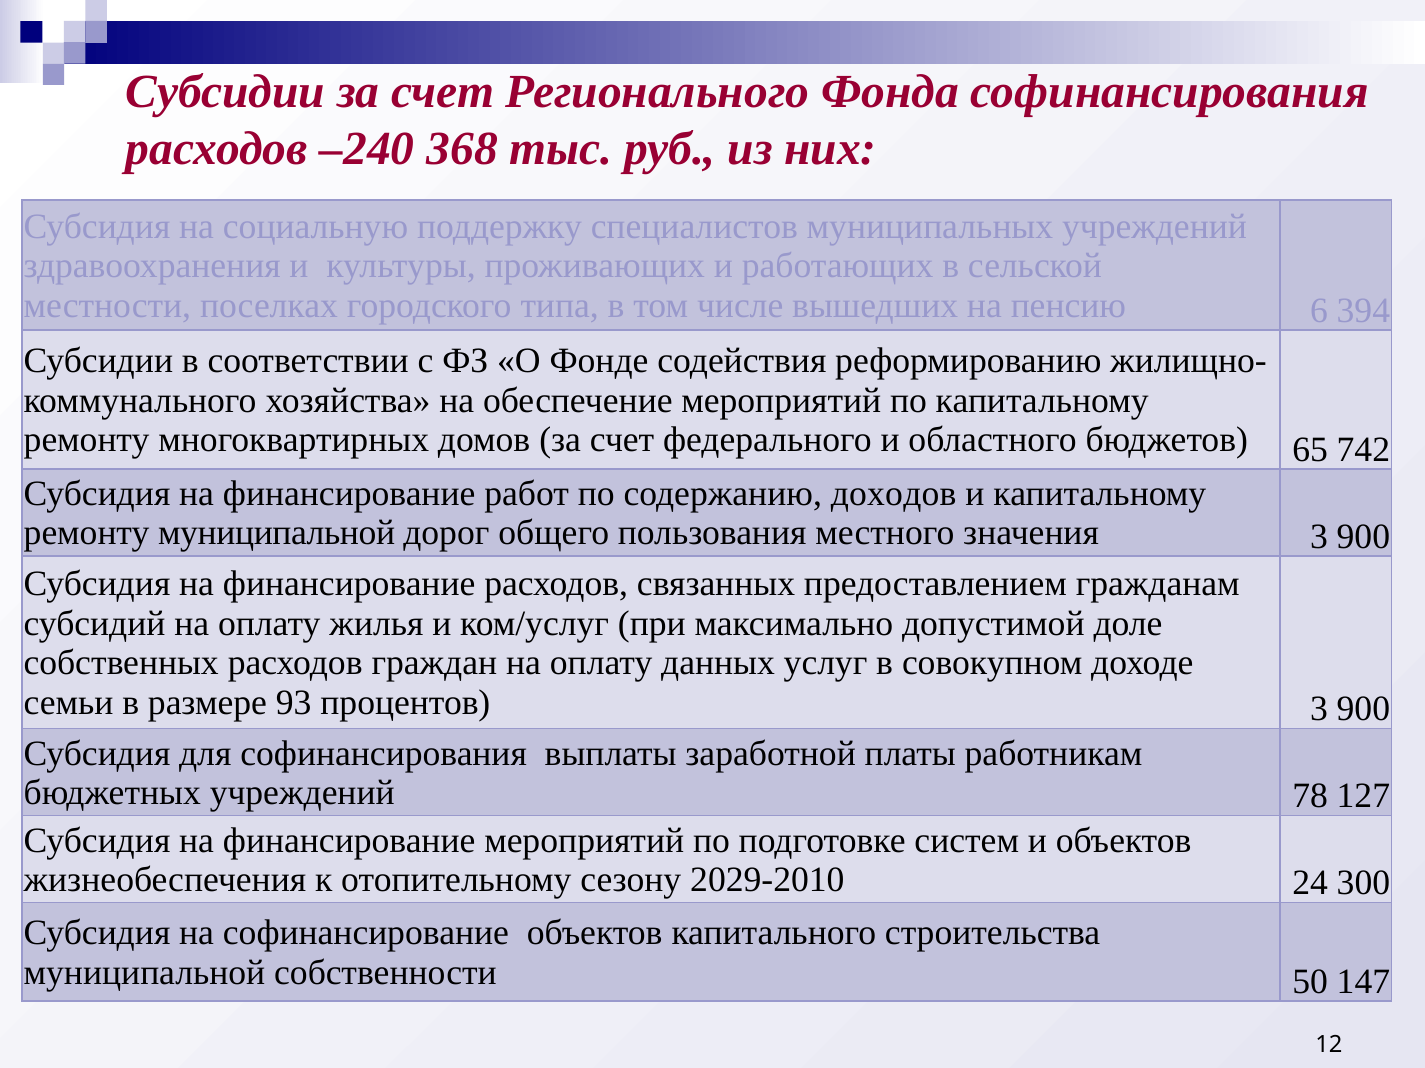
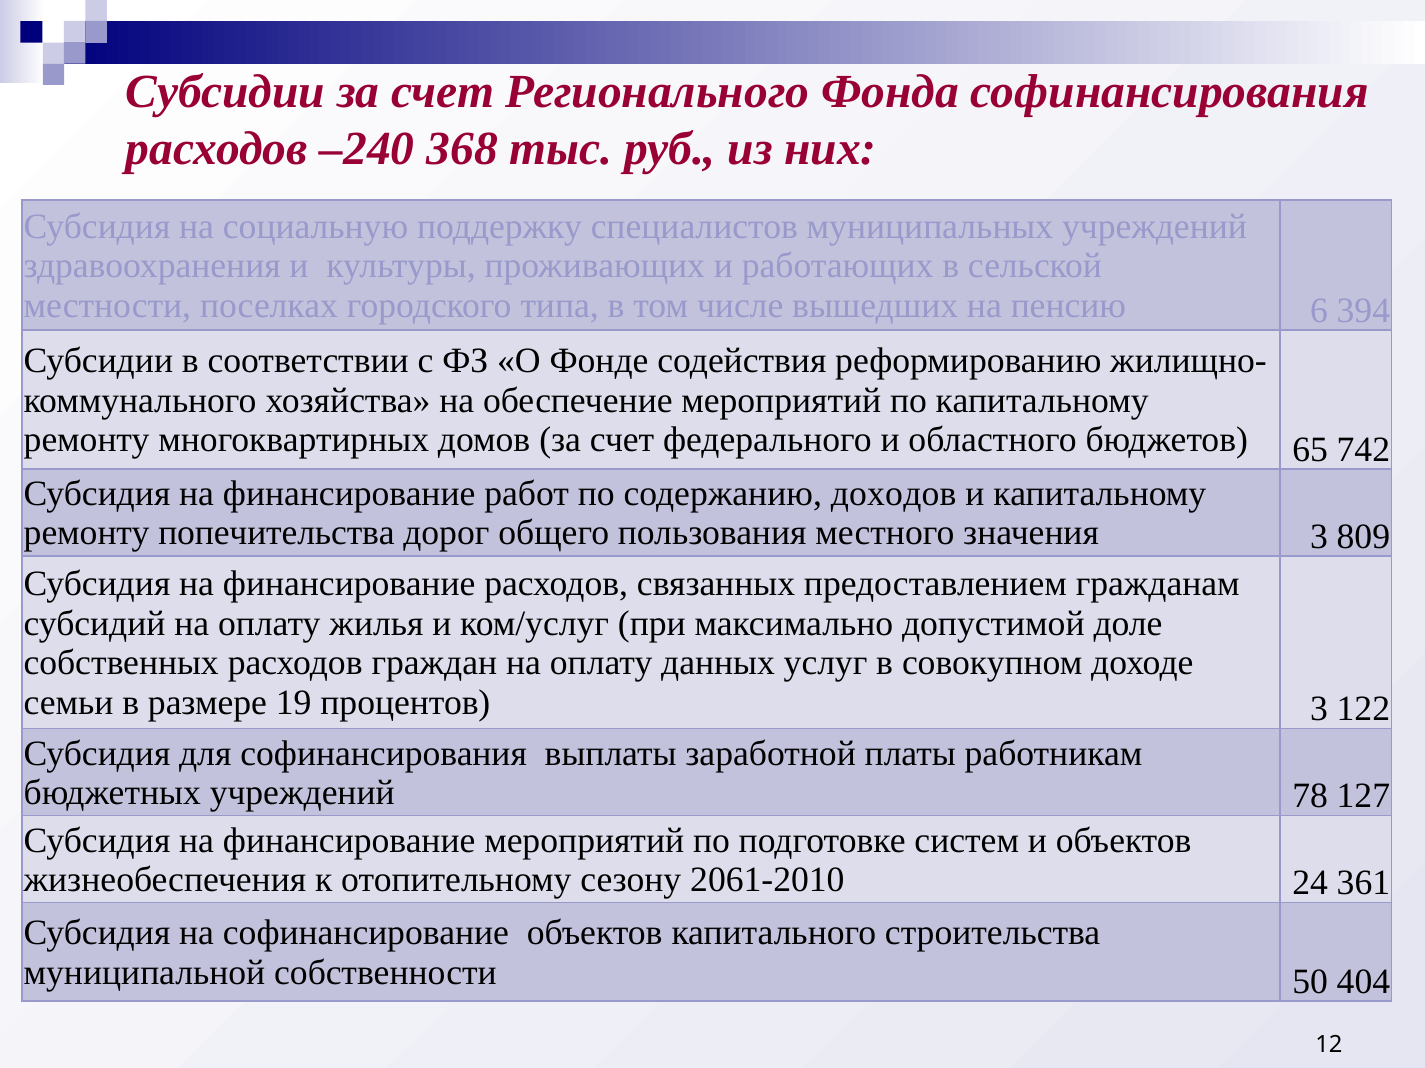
ремонту муниципальной: муниципальной -> попечительства
значения 3 900: 900 -> 809
93: 93 -> 19
процентов 3 900: 900 -> 122
2029-2010: 2029-2010 -> 2061-2010
300: 300 -> 361
147: 147 -> 404
